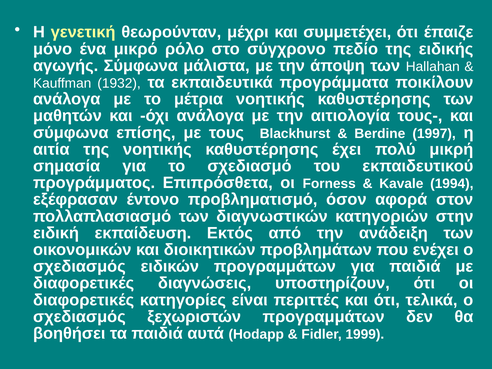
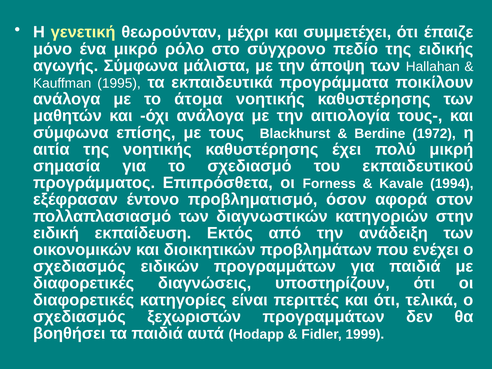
1932: 1932 -> 1995
μέτρια: μέτρια -> άτομα
1997: 1997 -> 1972
